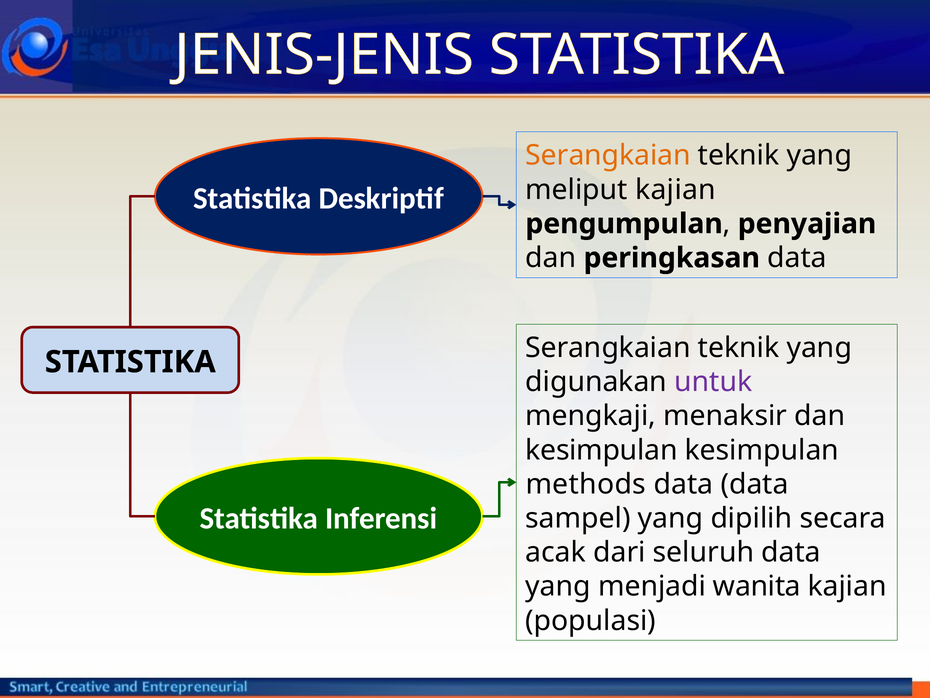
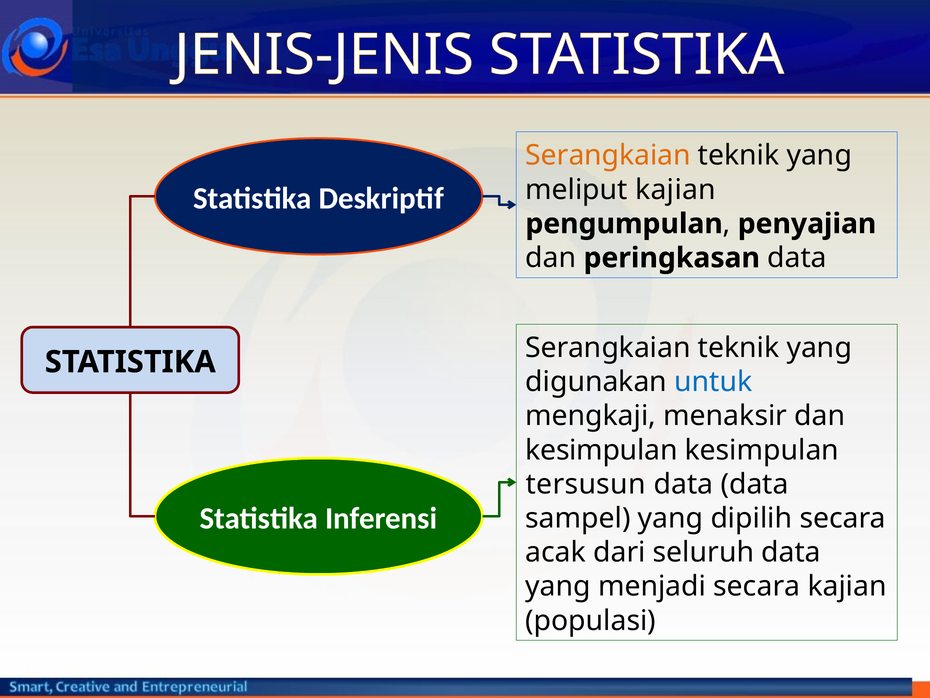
untuk colour: purple -> blue
methods: methods -> tersusun
menjadi wanita: wanita -> secara
